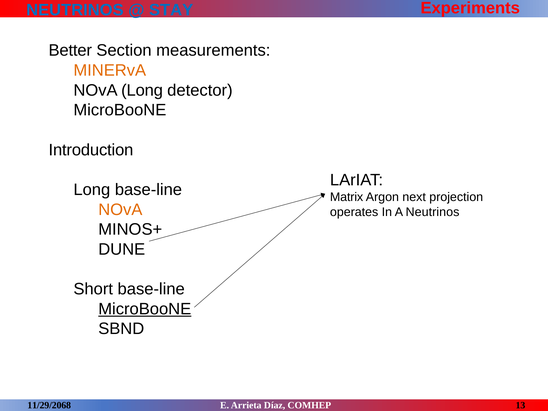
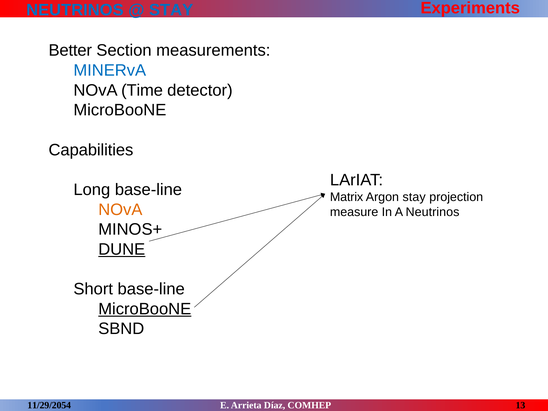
MINERvA colour: orange -> blue
NOvA Long: Long -> Time
Introduction: Introduction -> Capabilities
Argon next: next -> stay
operates: operates -> measure
DUNE underline: none -> present
11/29/2068: 11/29/2068 -> 11/29/2054
